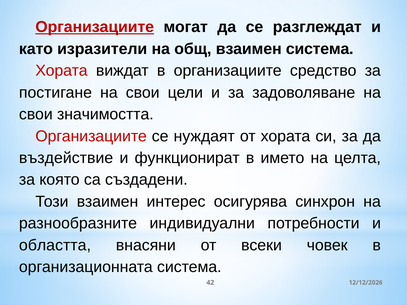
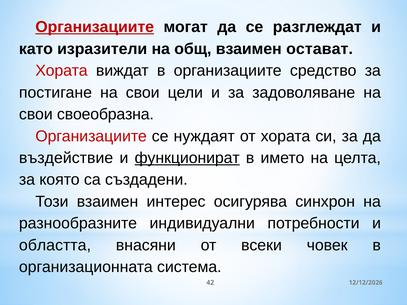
взаимен система: система -> остават
значимостта: значимостта -> своеобразна
функционират underline: none -> present
